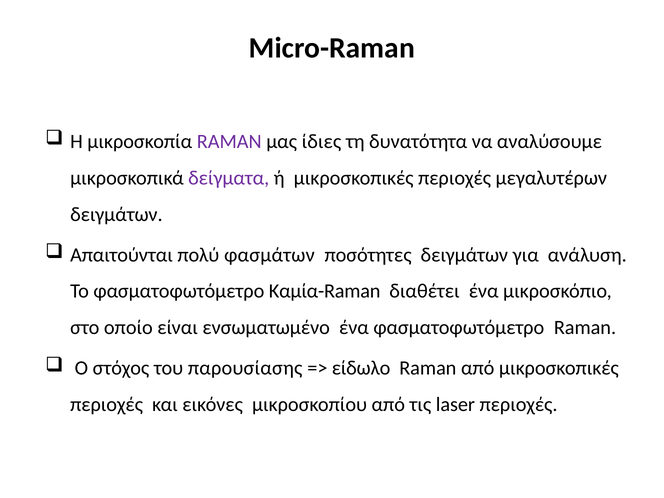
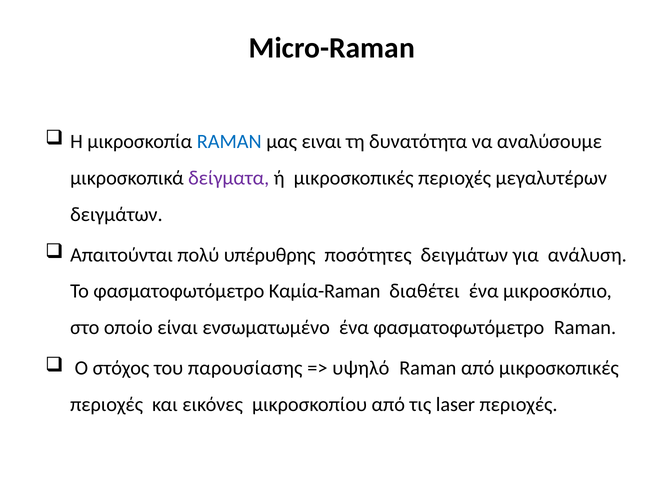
RAMAN at (229, 141) colour: purple -> blue
ίδιες: ίδιες -> ειναι
φασμάτων: φασμάτων -> υπέρυθρης
είδωλο: είδωλο -> υψηλό
